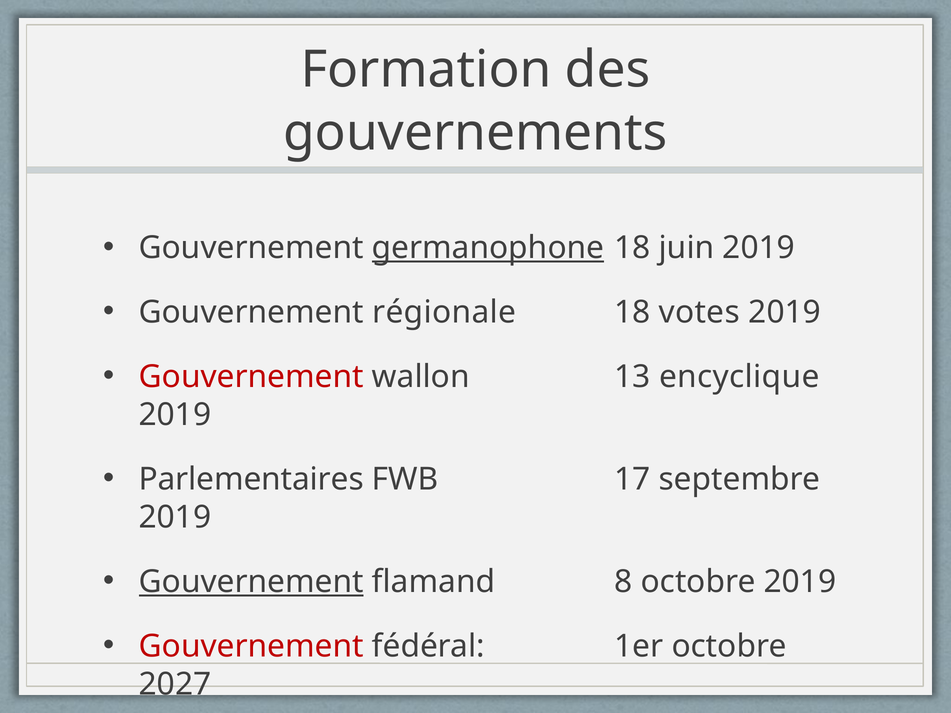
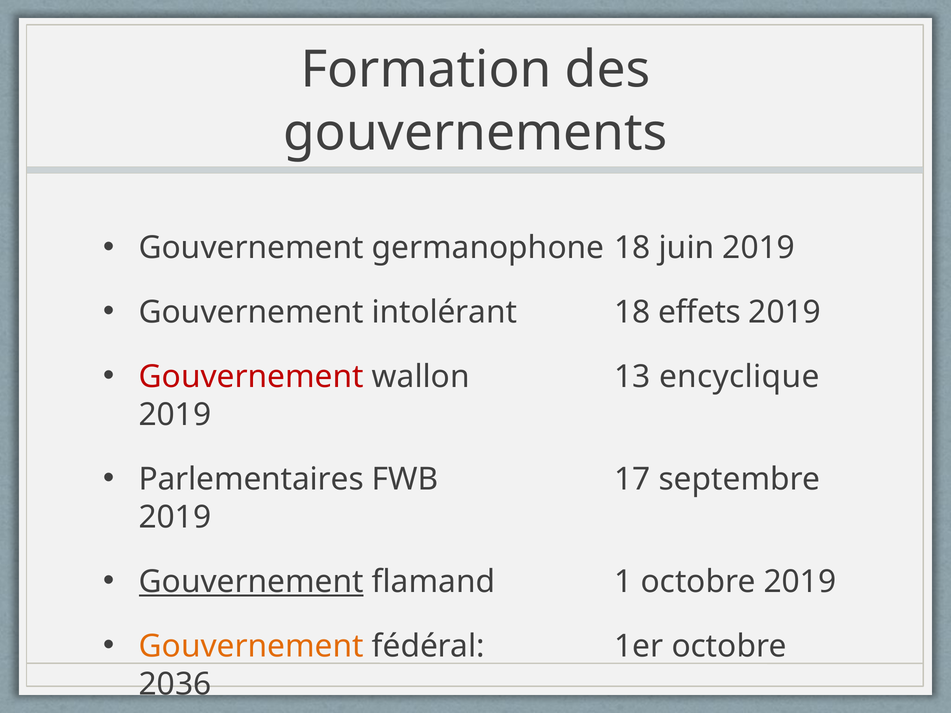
germanophone underline: present -> none
régionale: régionale -> intolérant
votes: votes -> effets
8: 8 -> 1
Gouvernement at (251, 646) colour: red -> orange
2027: 2027 -> 2036
